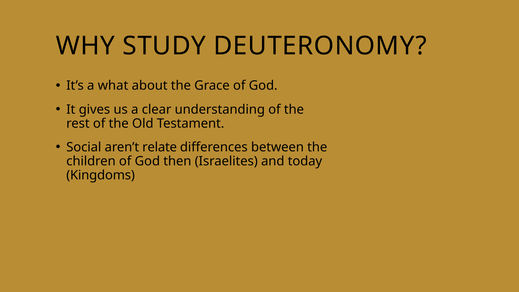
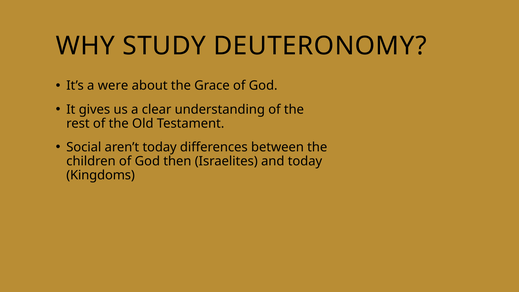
what: what -> were
aren’t relate: relate -> today
